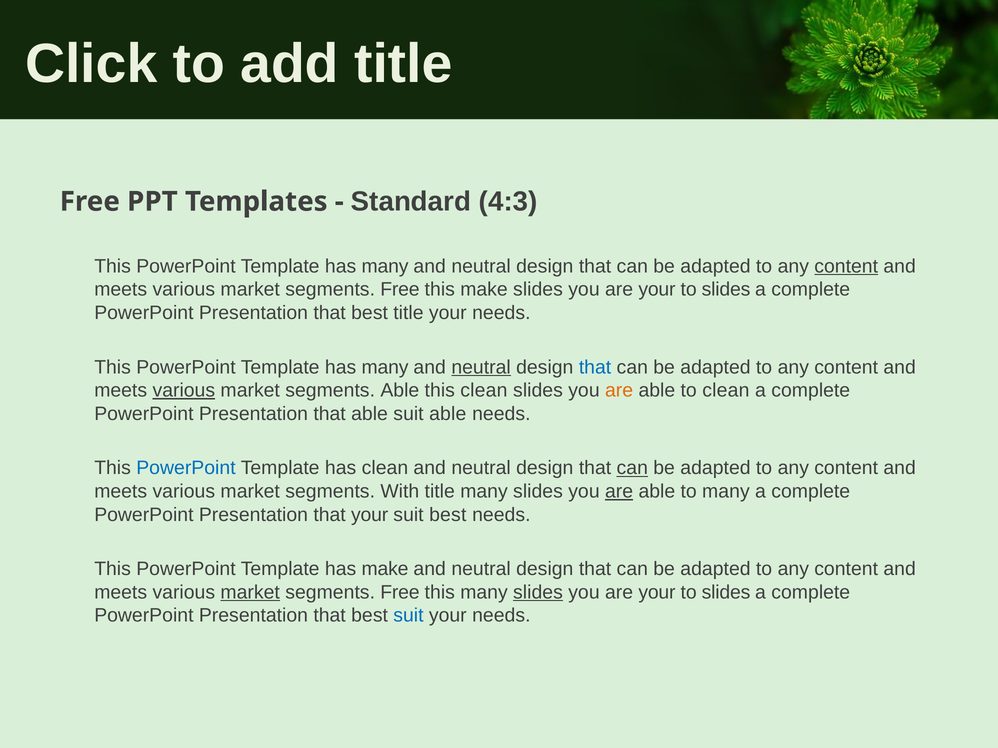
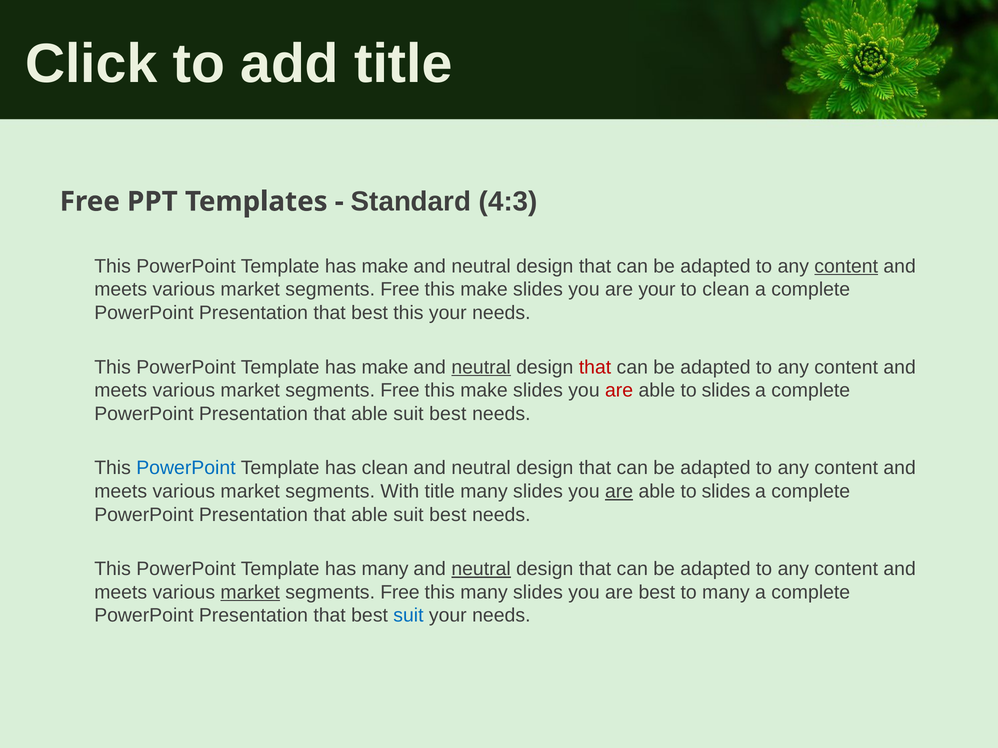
many at (385, 266): many -> make
slides at (726, 290): slides -> clean
best title: title -> this
many at (385, 367): many -> make
that at (595, 367) colour: blue -> red
various at (184, 391) underline: present -> none
Able at (400, 391): Able -> Free
clean at (484, 391): clean -> make
are at (619, 391) colour: orange -> red
clean at (726, 391): clean -> slides
able at (448, 414): able -> best
can at (632, 468) underline: present -> none
many at (726, 492): many -> slides
your at (370, 515): your -> able
has make: make -> many
neutral at (481, 569) underline: none -> present
slides at (538, 593) underline: present -> none
your at (657, 593): your -> best
slides at (726, 593): slides -> many
